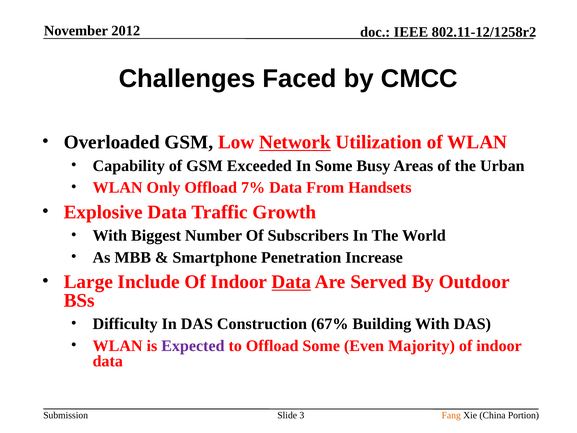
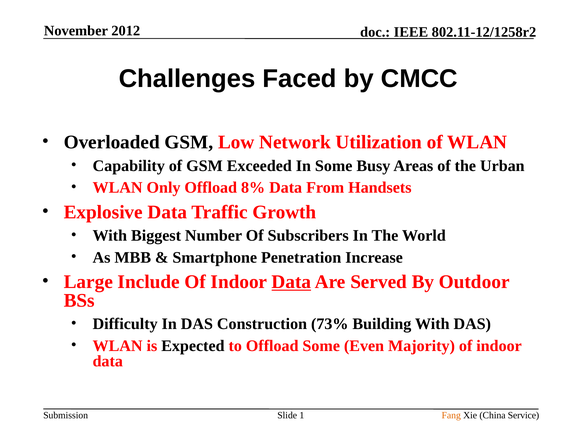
Network underline: present -> none
7%: 7% -> 8%
67%: 67% -> 73%
Expected colour: purple -> black
3: 3 -> 1
Portion: Portion -> Service
